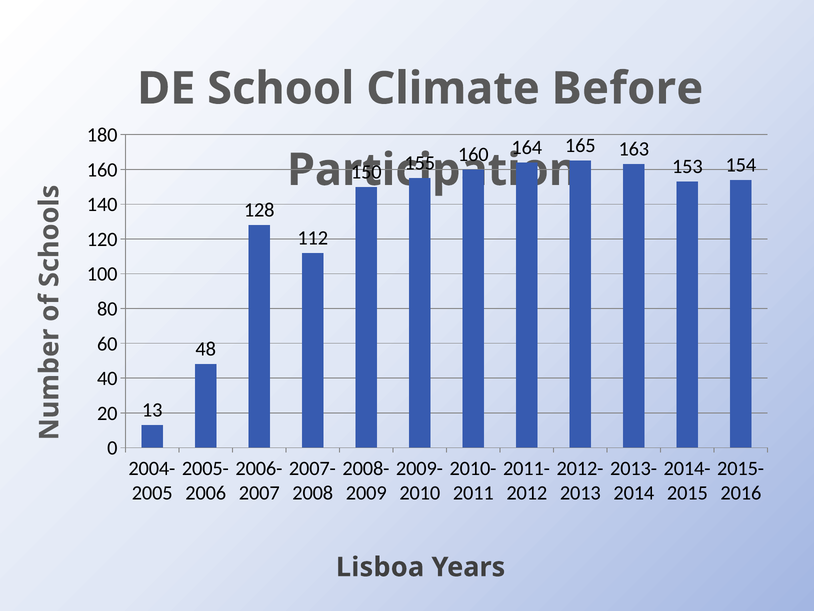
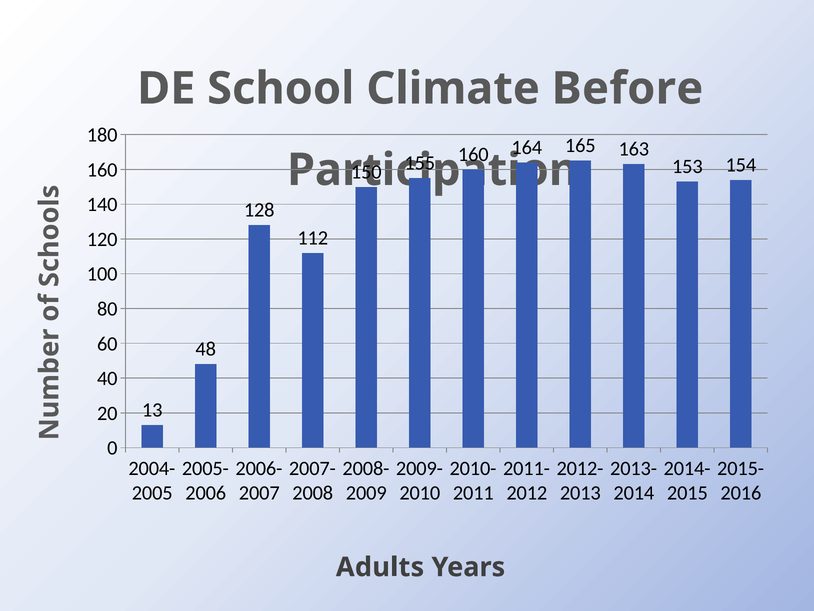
Lisboa: Lisboa -> Adults
